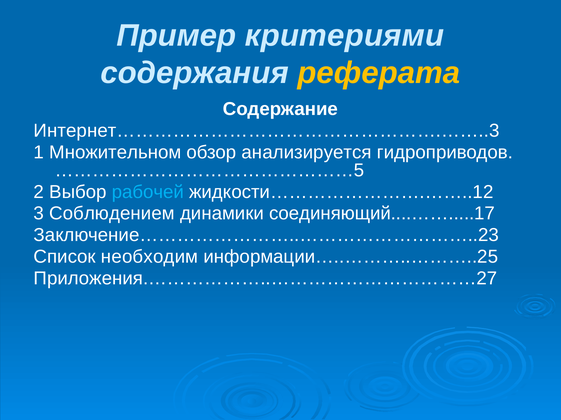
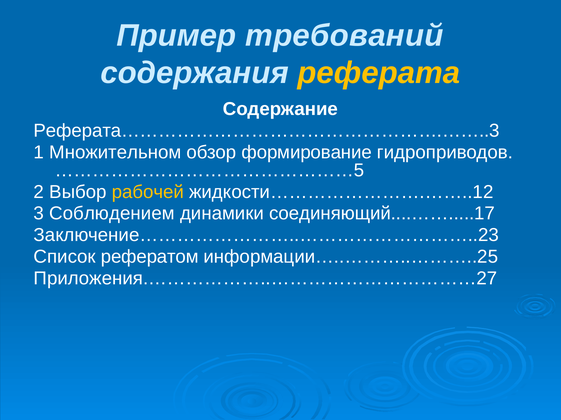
критериями: критериями -> требований
Интернет…………………………………………….……..3: Интернет…………………………………………….……..3 -> Реферата…………………………………………….……..3
анализируется: анализируется -> формирование
рабочей colour: light blue -> yellow
необходим: необходим -> рефератом
